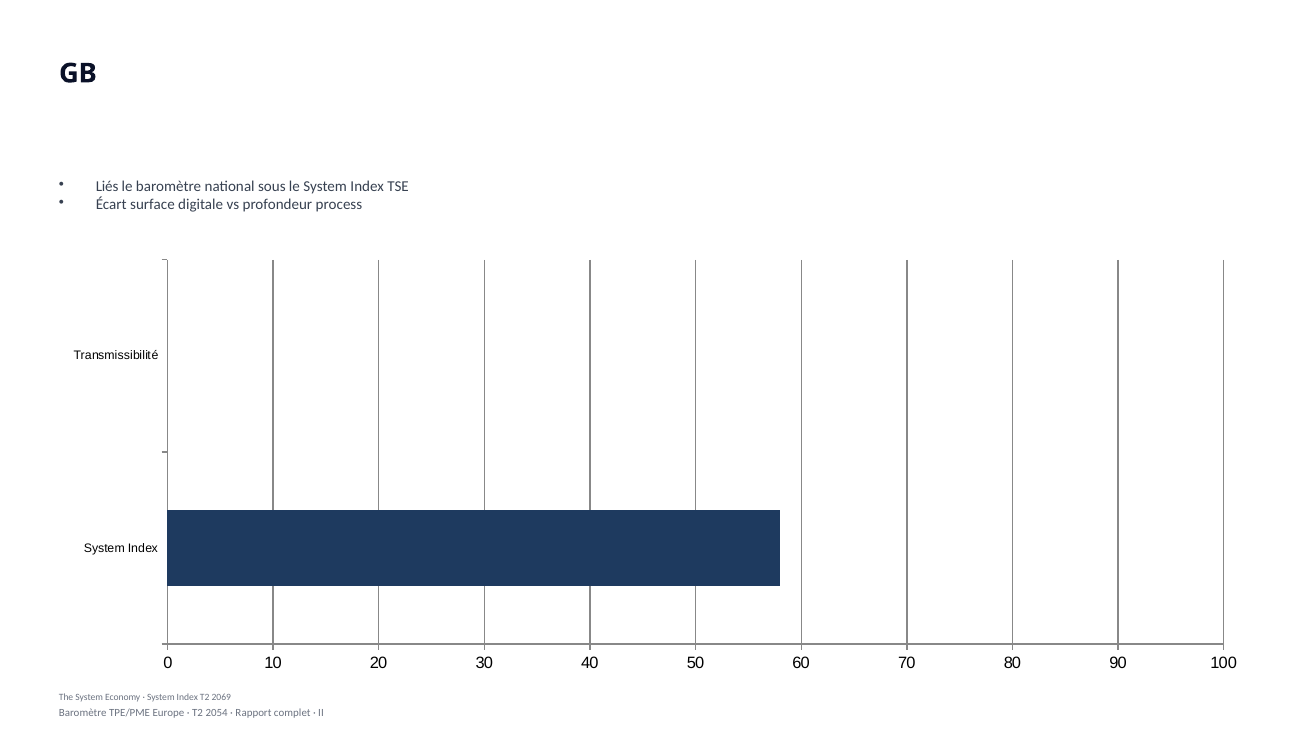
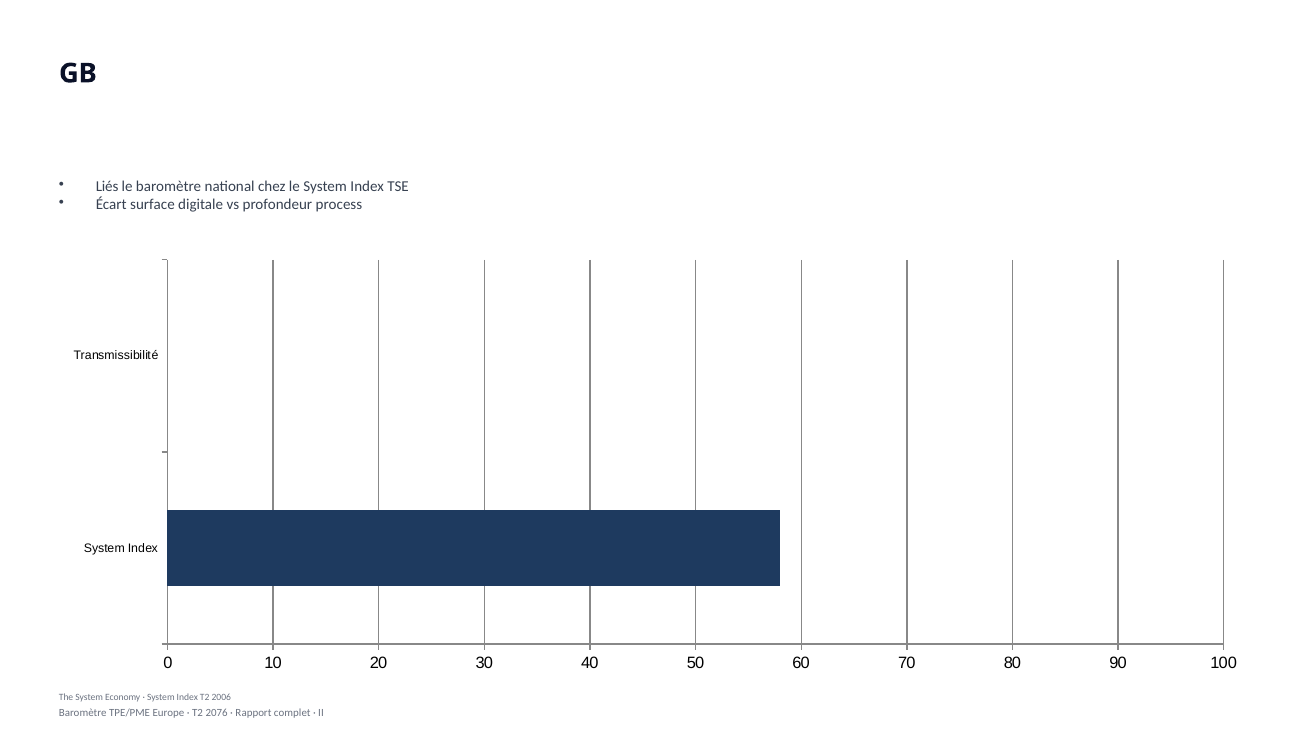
sous: sous -> chez
2069: 2069 -> 2006
2054: 2054 -> 2076
